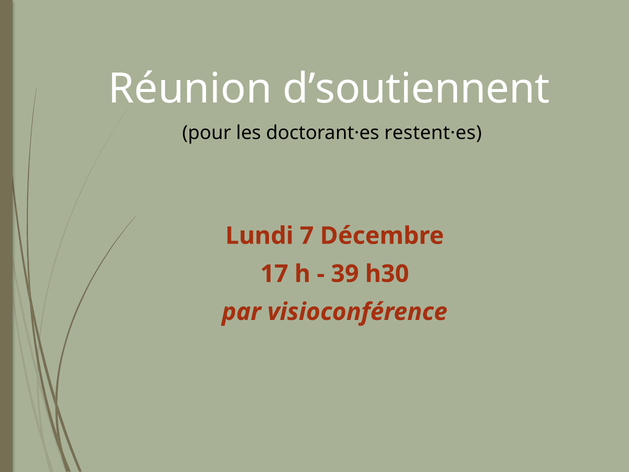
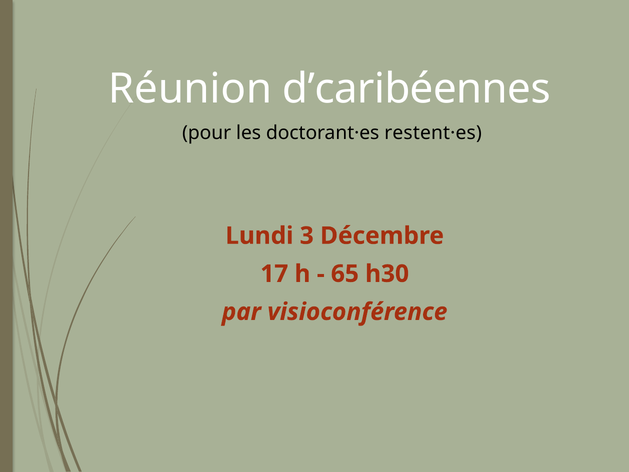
d’soutiennent: d’soutiennent -> d’caribéennes
7: 7 -> 3
39: 39 -> 65
